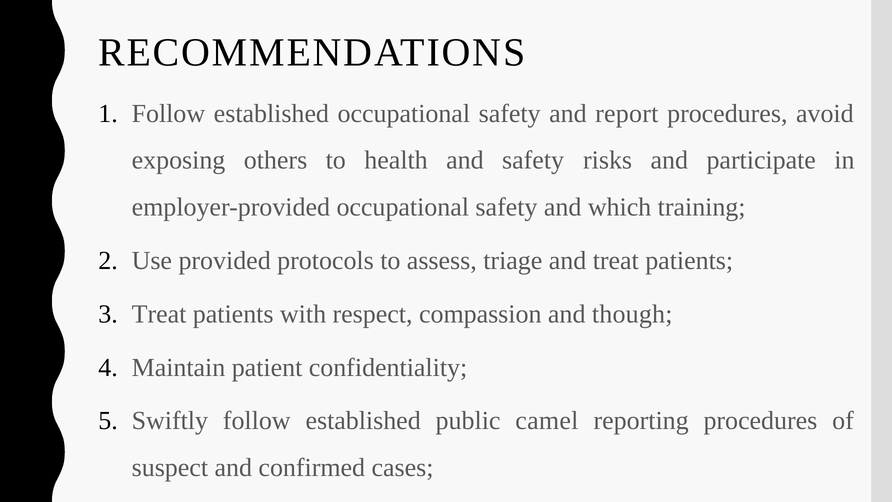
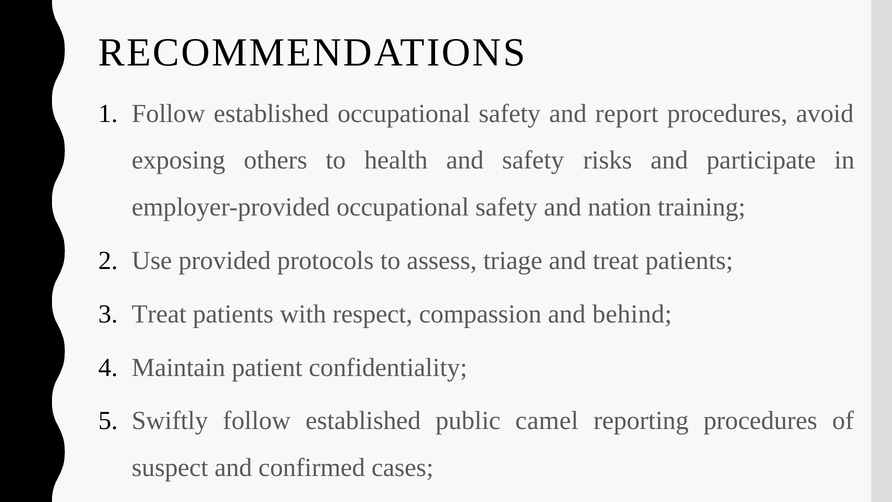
which: which -> nation
though: though -> behind
